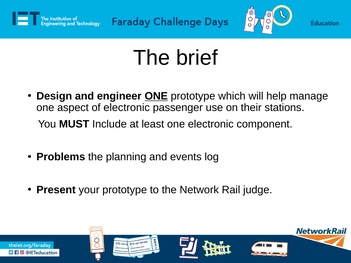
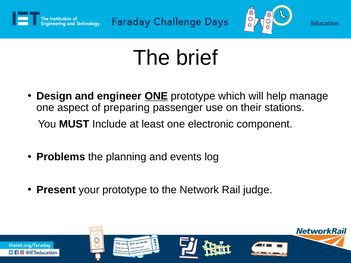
of electronic: electronic -> preparing
